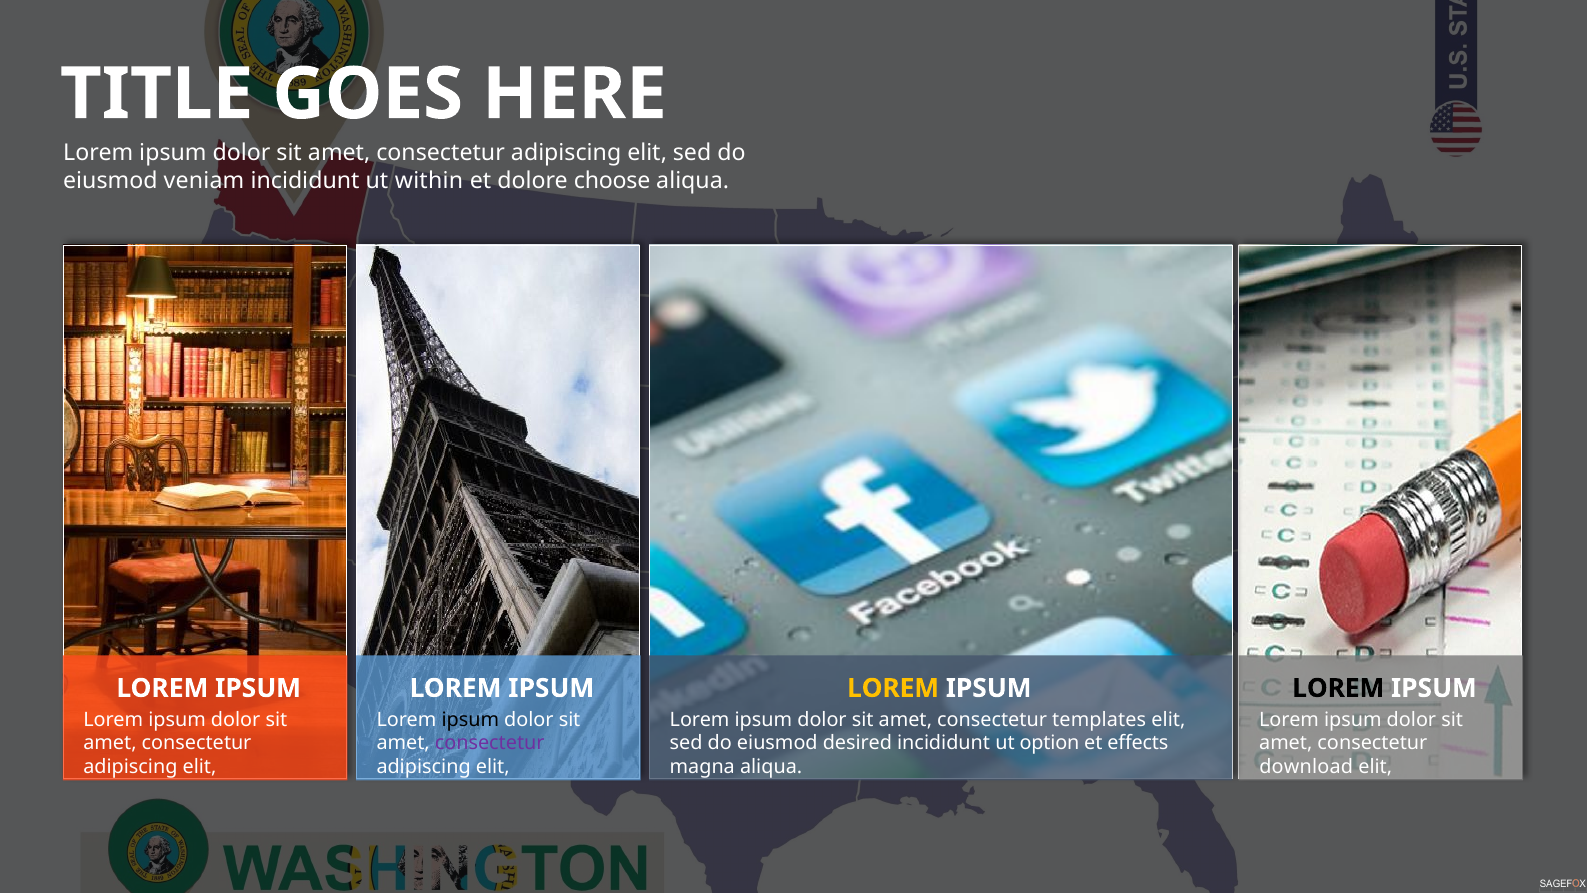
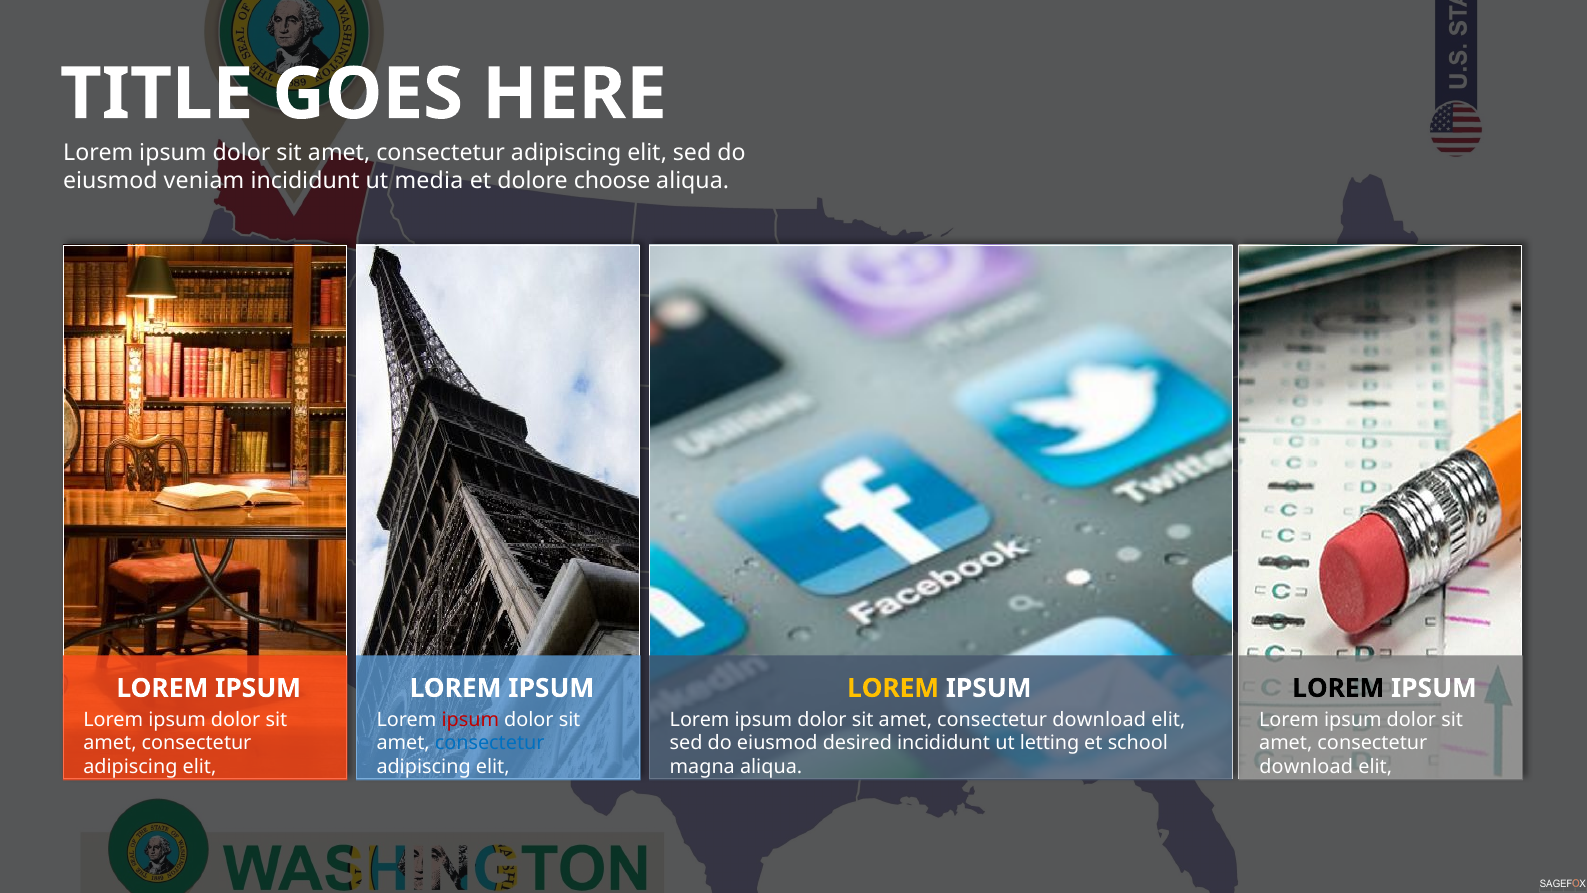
within: within -> media
ipsum at (470, 719) colour: black -> red
templates at (1099, 719): templates -> download
consectetur at (490, 743) colour: purple -> blue
option: option -> letting
effects: effects -> school
